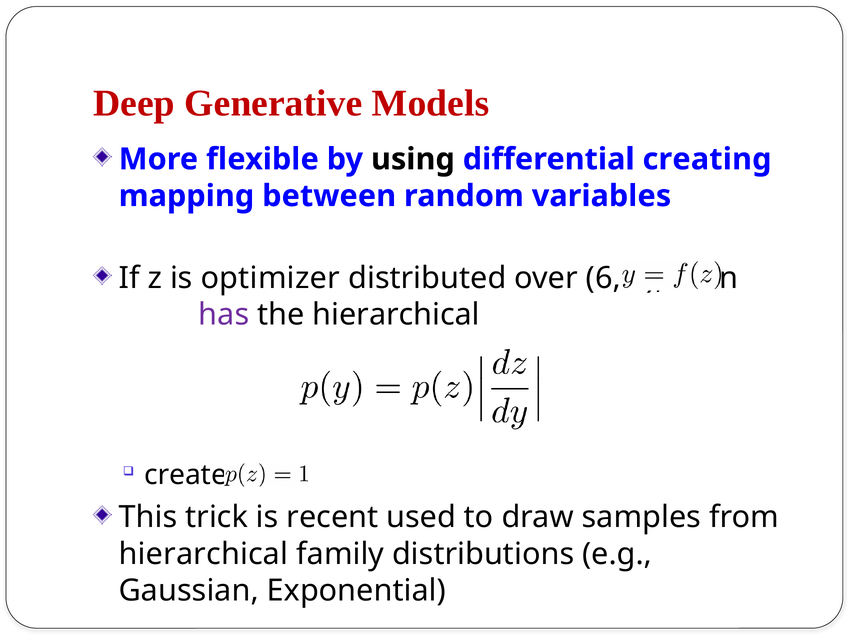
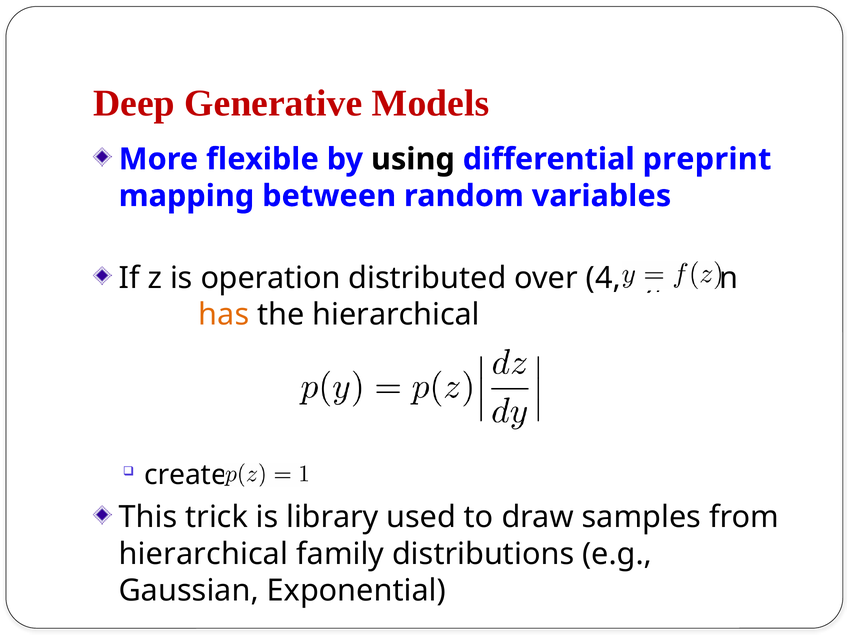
creating: creating -> preprint
optimizer: optimizer -> operation
6: 6 -> 4
has colour: purple -> orange
recent: recent -> library
